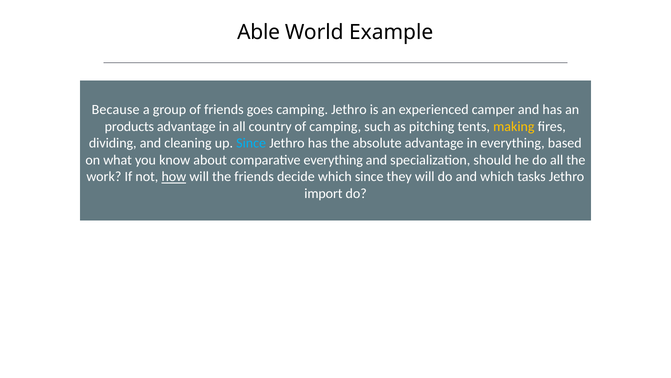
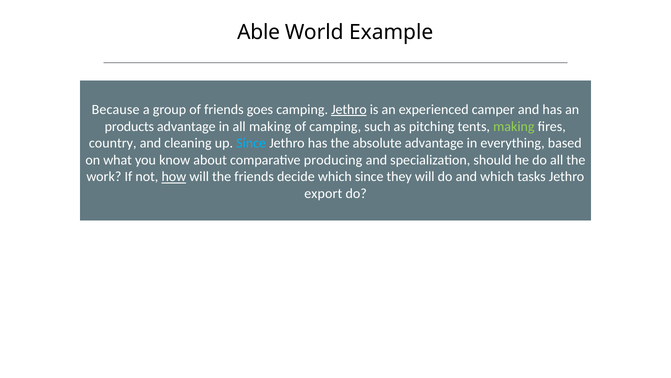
Jethro at (349, 109) underline: none -> present
all country: country -> making
making at (514, 126) colour: yellow -> light green
dividing: dividing -> country
comparative everything: everything -> producing
import: import -> export
